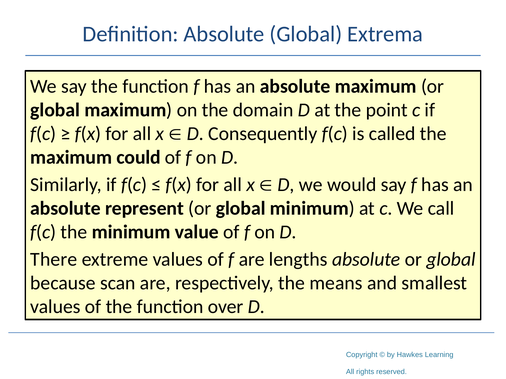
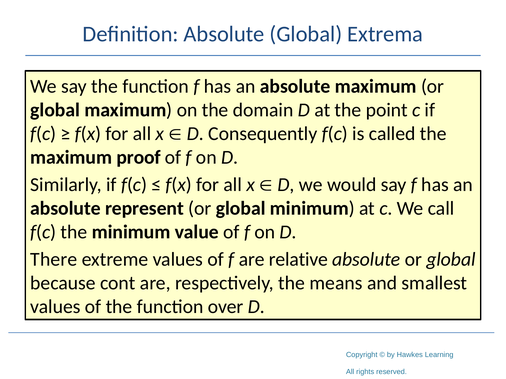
could: could -> proof
lengths: lengths -> relative
scan: scan -> cont
